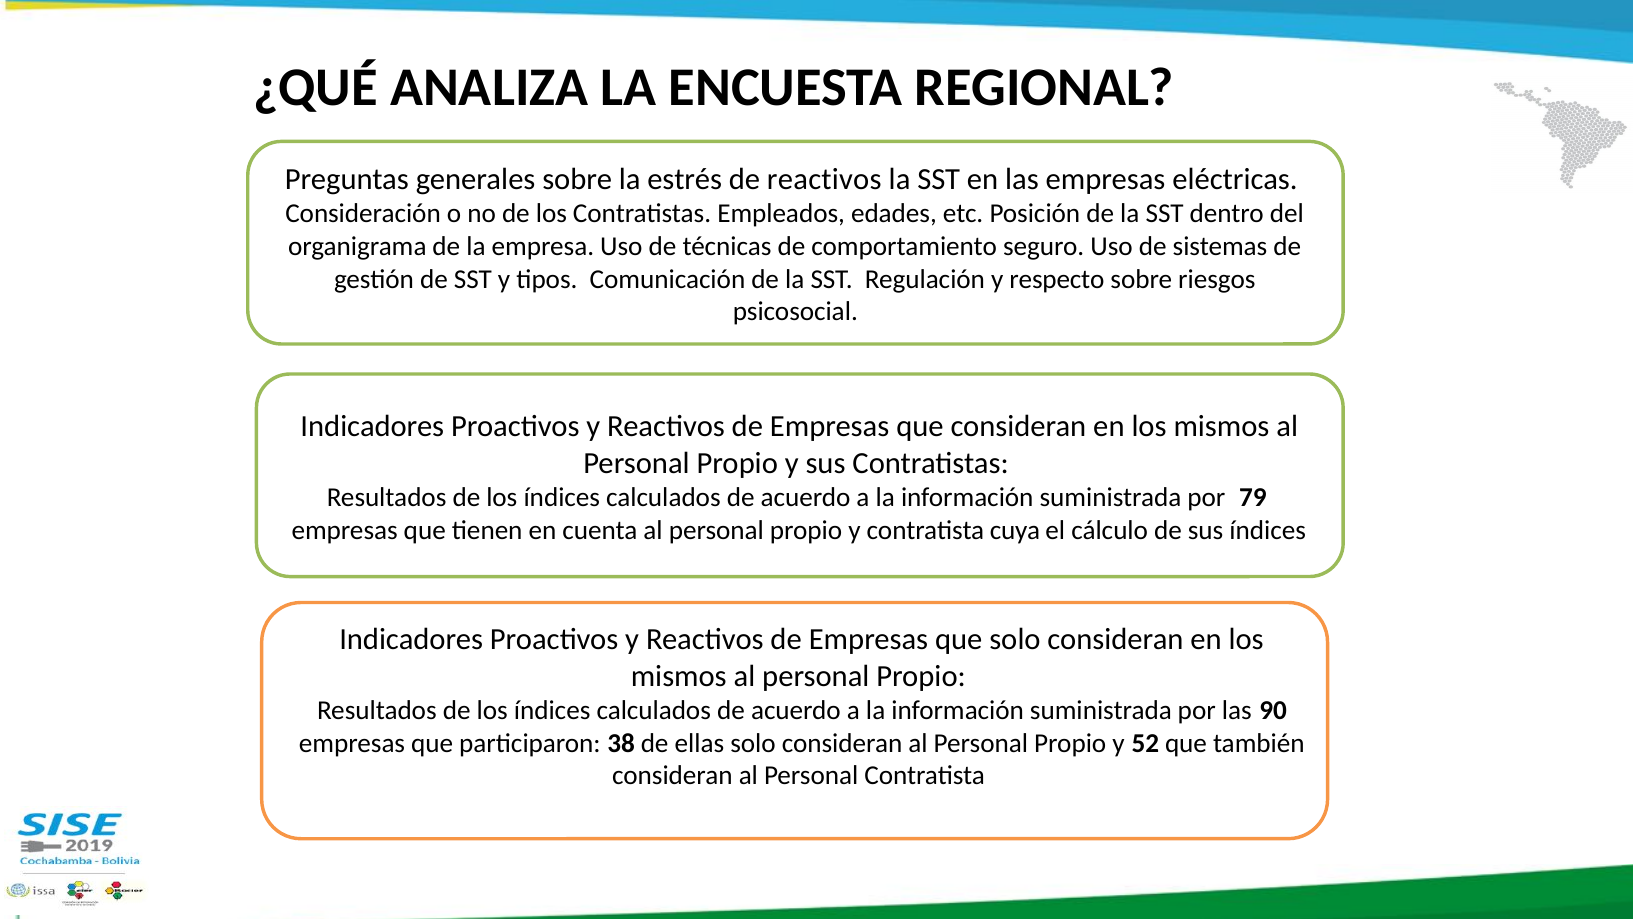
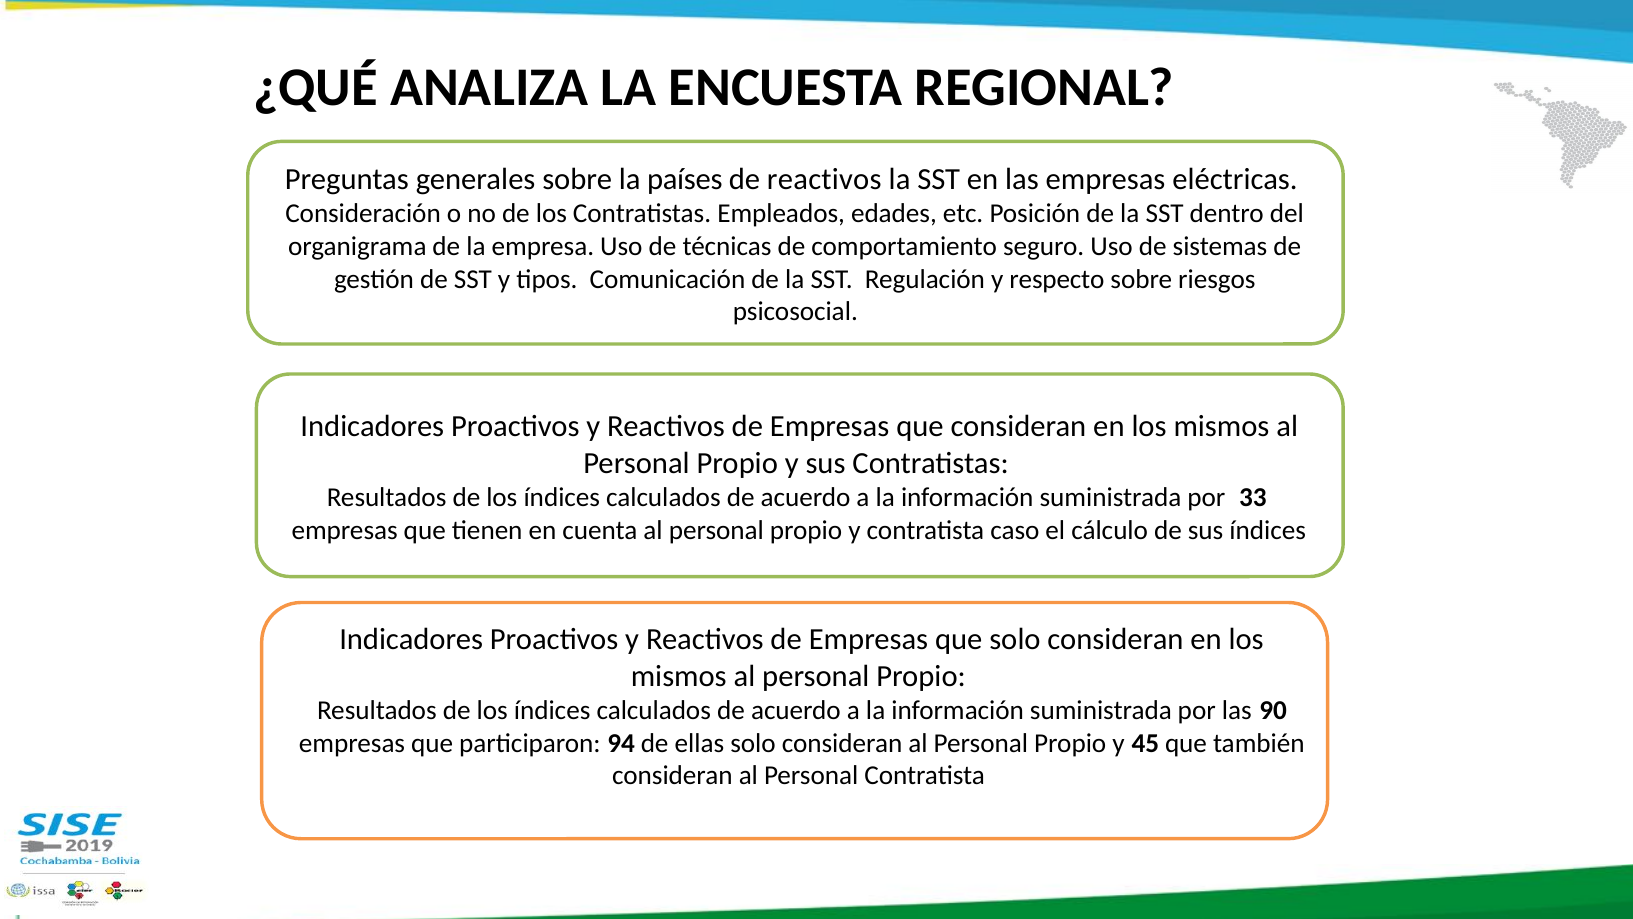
estrés: estrés -> países
79: 79 -> 33
cuya: cuya -> caso
38: 38 -> 94
52: 52 -> 45
